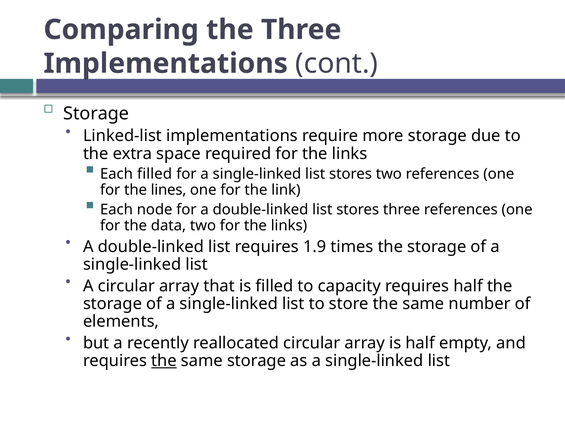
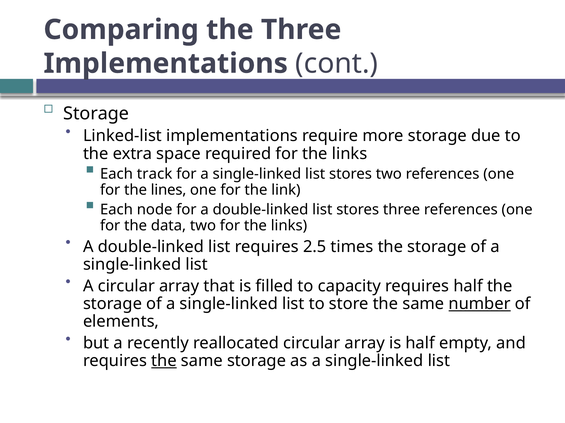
Each filled: filled -> track
1.9: 1.9 -> 2.5
number underline: none -> present
